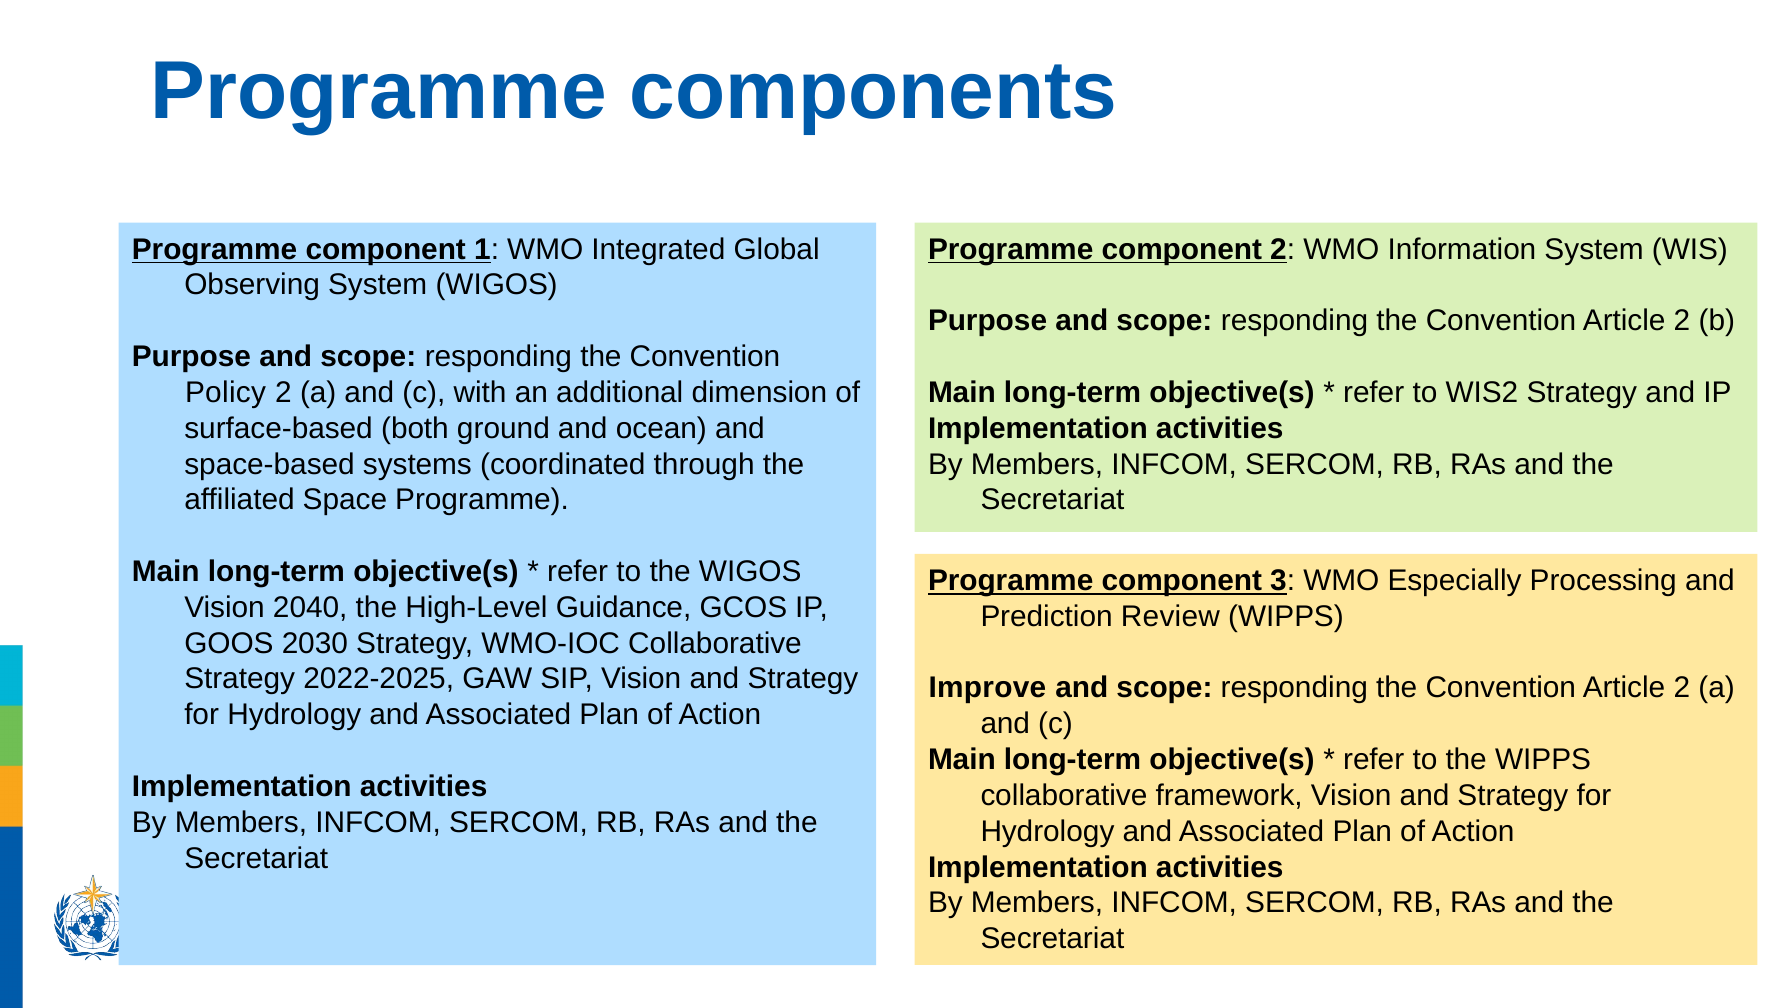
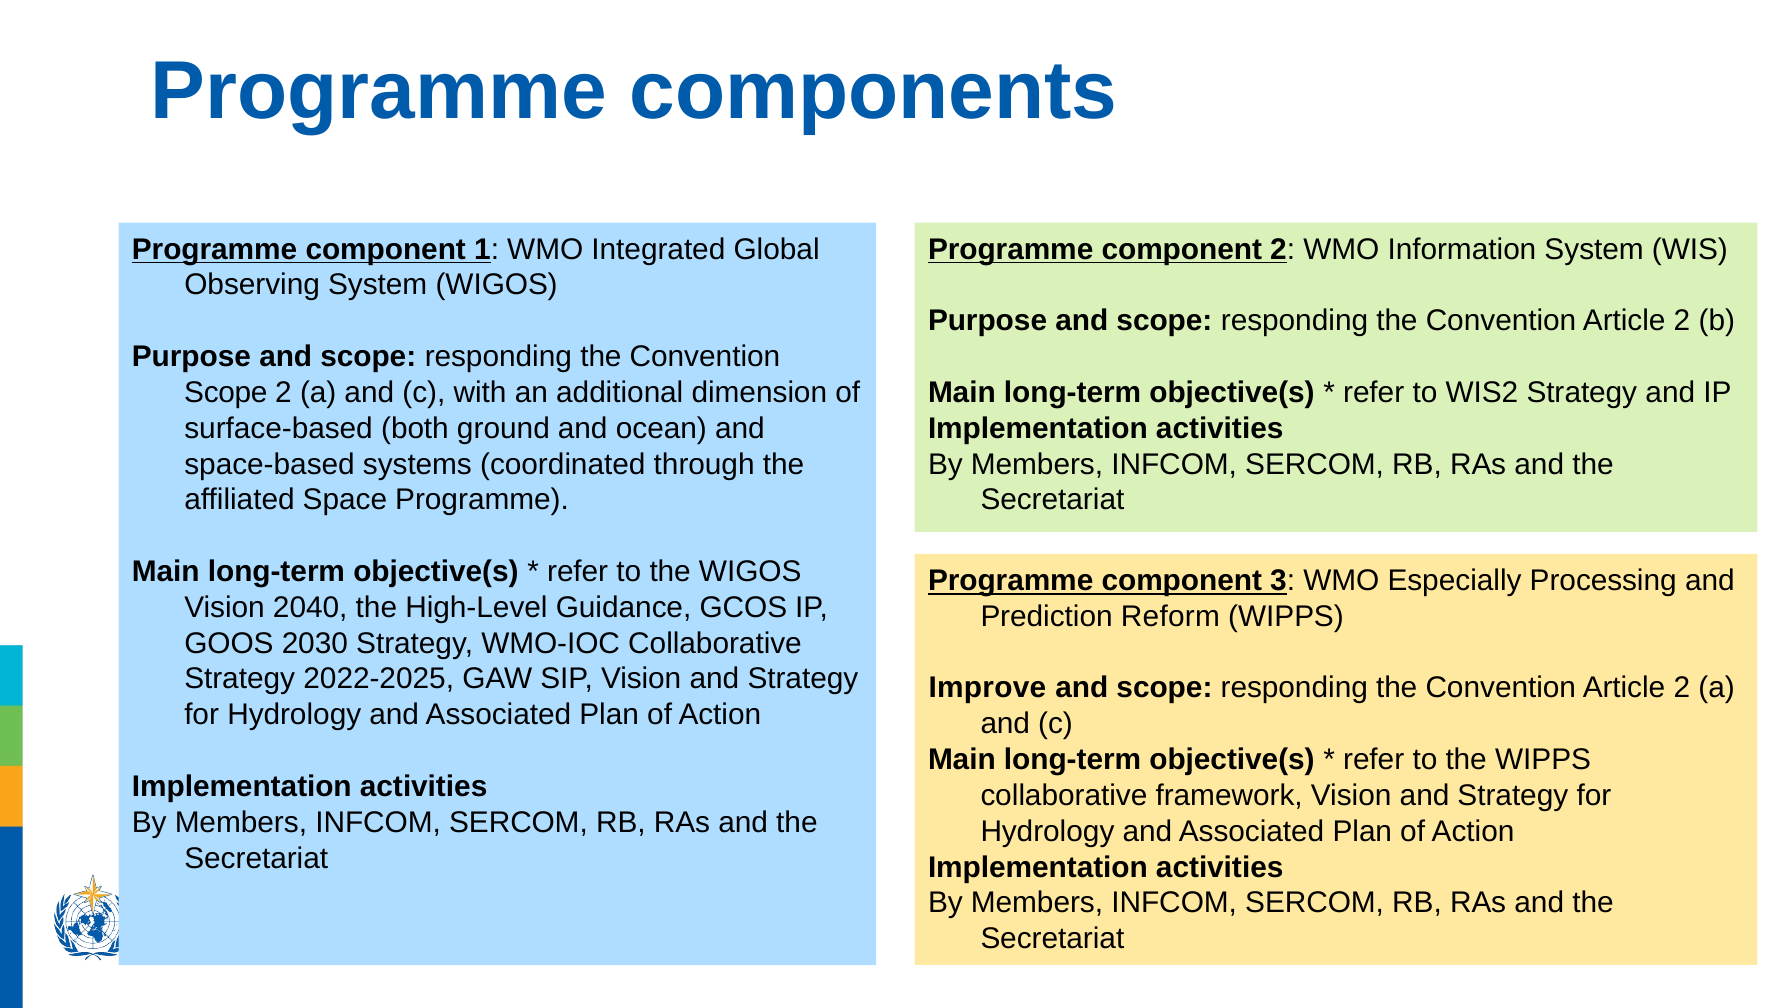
Policy at (226, 392): Policy -> Scope
Review: Review -> Reform
